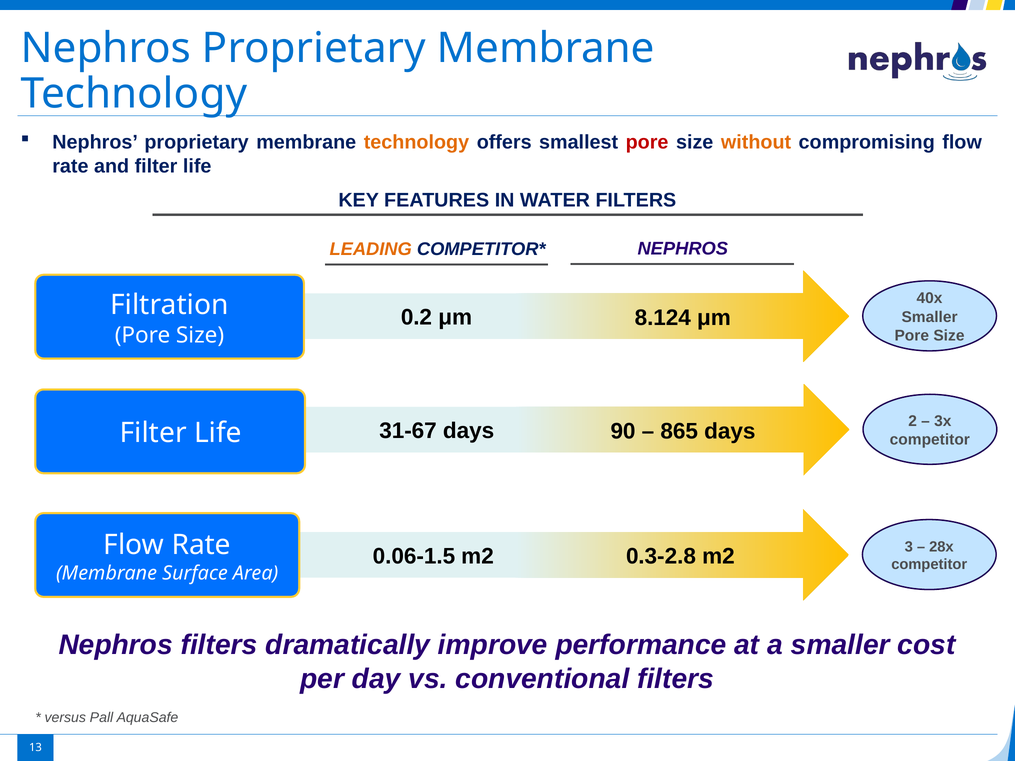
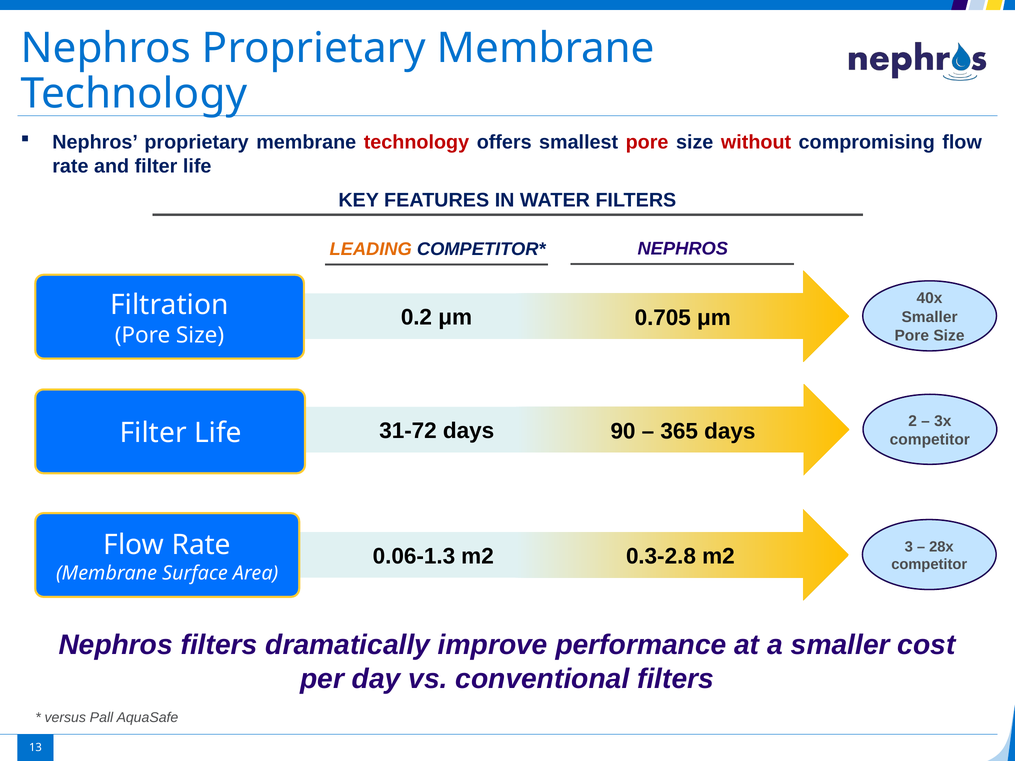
technology at (416, 142) colour: orange -> red
without colour: orange -> red
8.124: 8.124 -> 0.705
31-67: 31-67 -> 31-72
865: 865 -> 365
0.06-1.5: 0.06-1.5 -> 0.06-1.3
